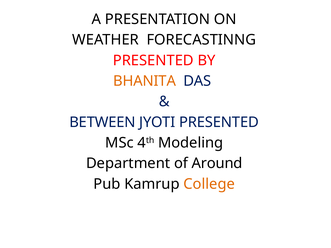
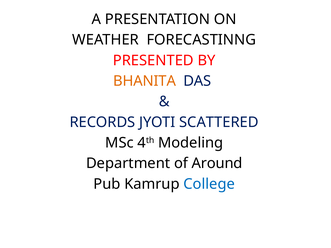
BETWEEN: BETWEEN -> RECORDS
JYOTI PRESENTED: PRESENTED -> SCATTERED
College colour: orange -> blue
